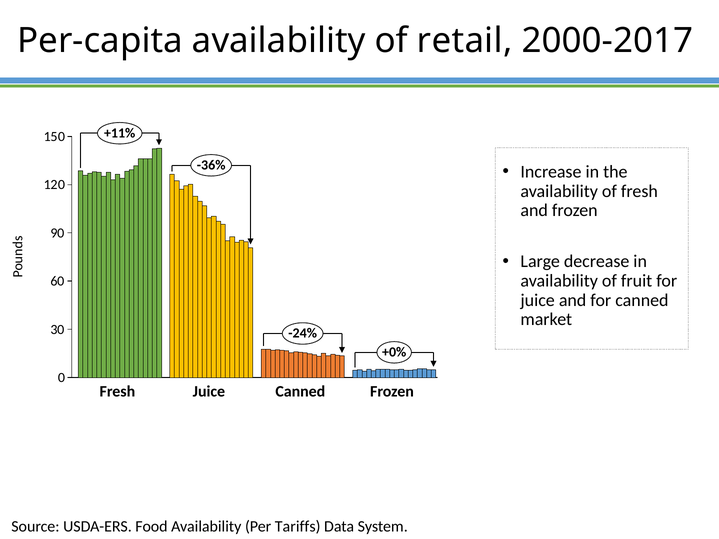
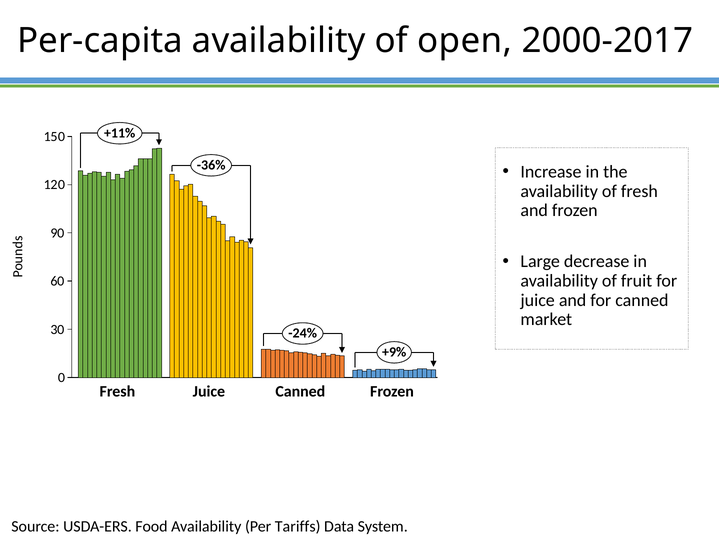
retail: retail -> open
+0%: +0% -> +9%
